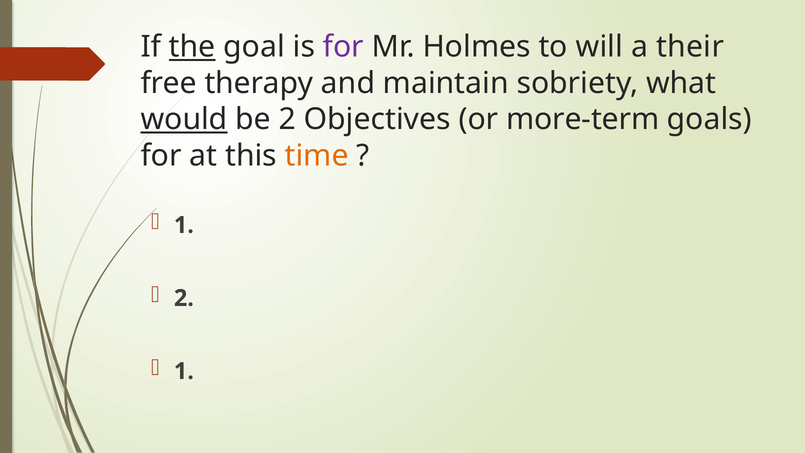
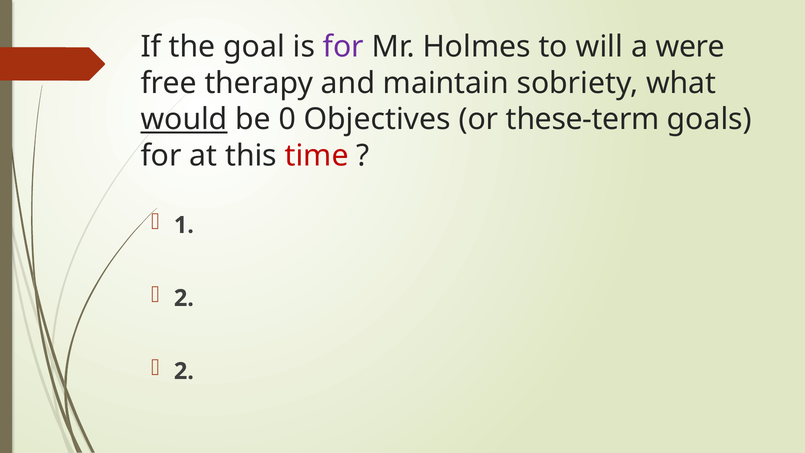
the underline: present -> none
their: their -> were
be 2: 2 -> 0
more-term: more-term -> these-term
time colour: orange -> red
1 at (184, 371): 1 -> 2
